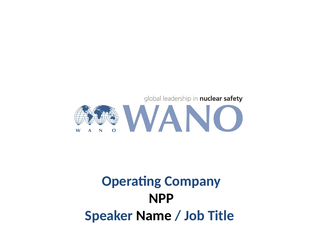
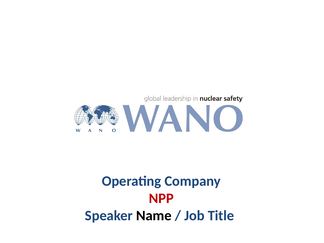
NPP colour: black -> red
